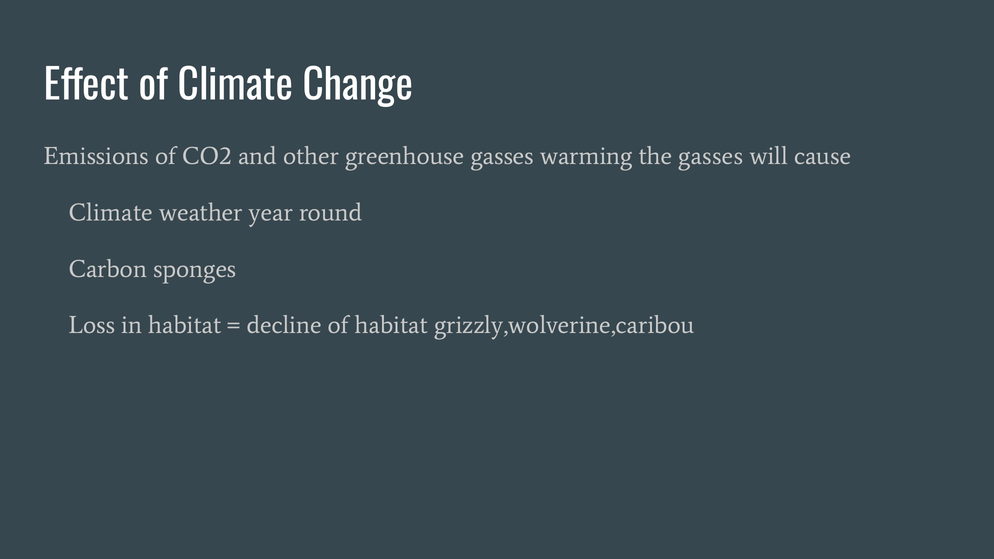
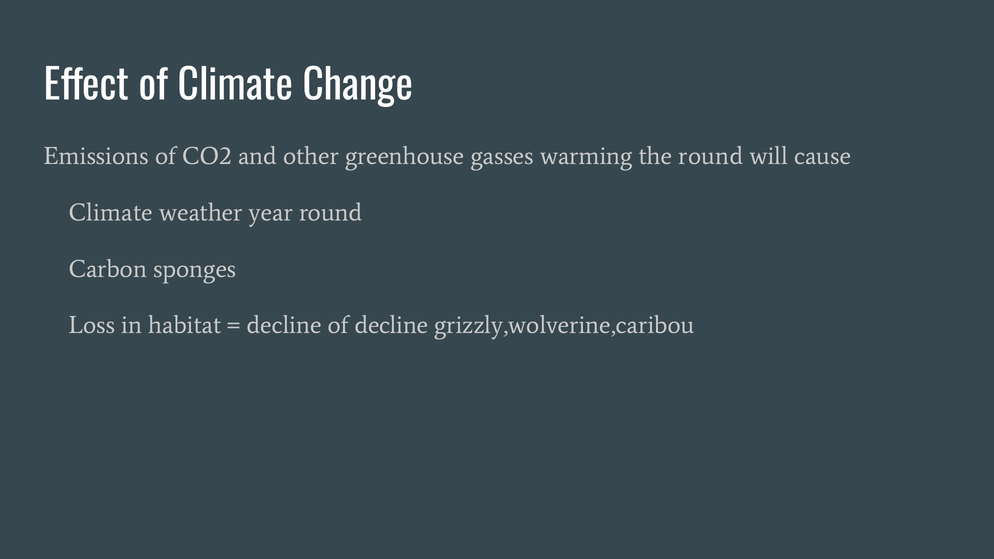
the gasses: gasses -> round
of habitat: habitat -> decline
